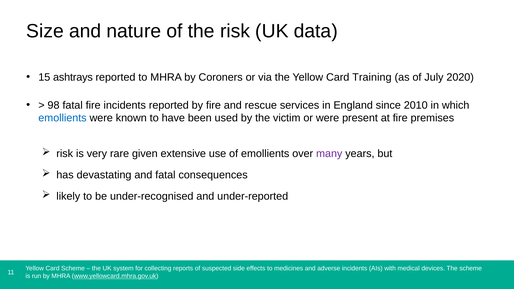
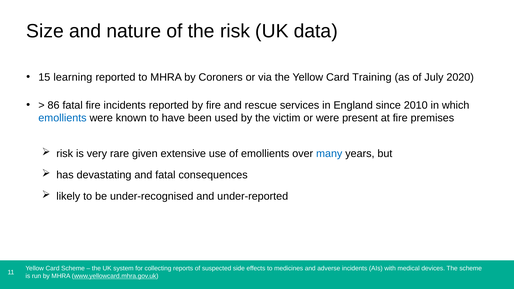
ashtrays: ashtrays -> learning
98: 98 -> 86
many colour: purple -> blue
